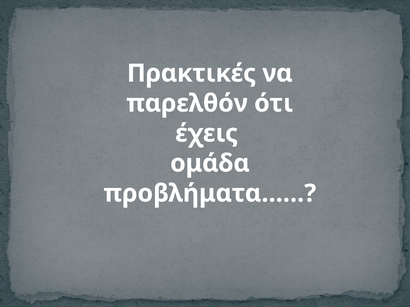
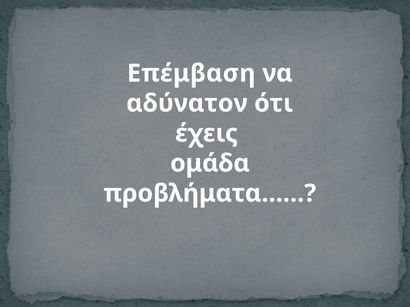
Πρακτικές: Πρακτικές -> Επέμβαση
παρελθόν: παρελθόν -> αδύνατον
